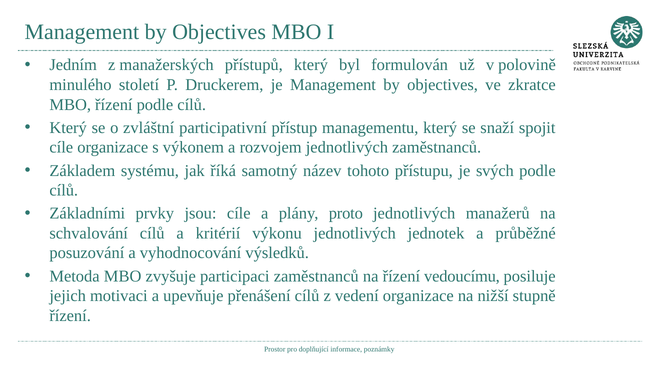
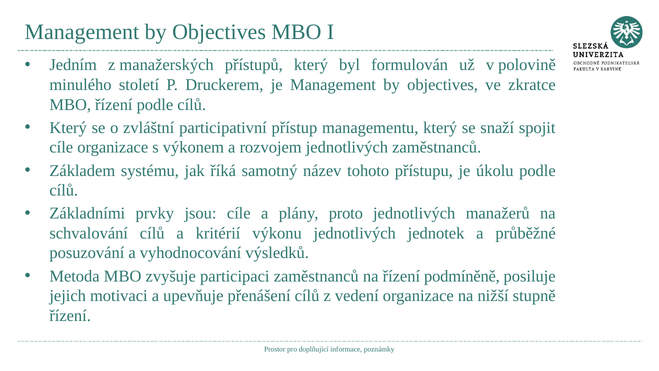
svých: svých -> úkolu
vedoucímu: vedoucímu -> podmíněně
